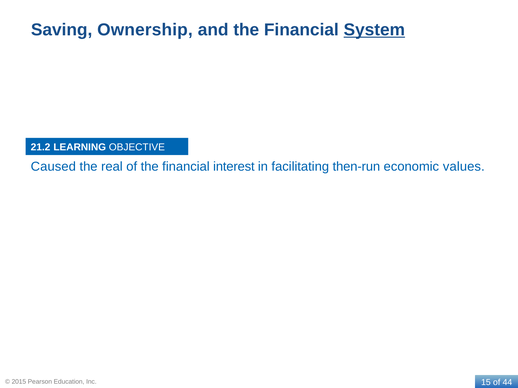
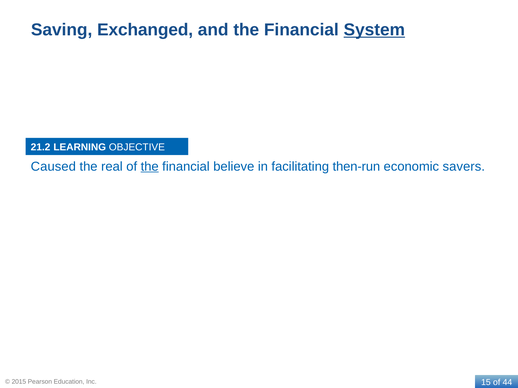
Ownership: Ownership -> Exchanged
the at (150, 167) underline: none -> present
interest: interest -> believe
values: values -> savers
